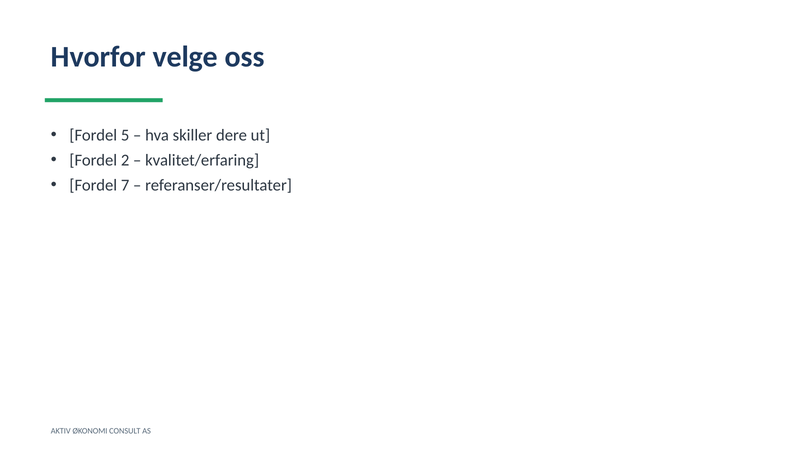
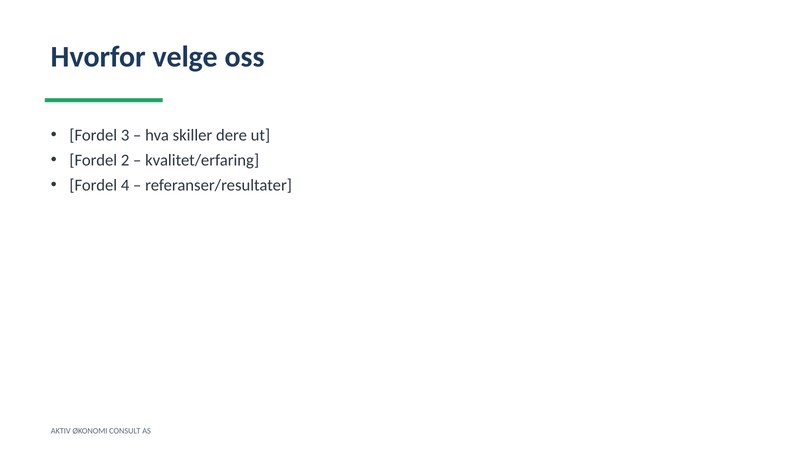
5: 5 -> 3
7: 7 -> 4
